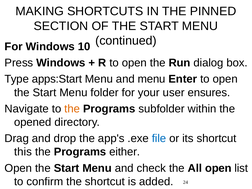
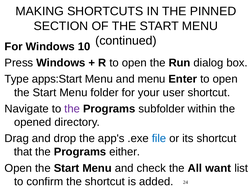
user ensures: ensures -> shortcut
the at (72, 109) colour: orange -> purple
this: this -> that
All open: open -> want
